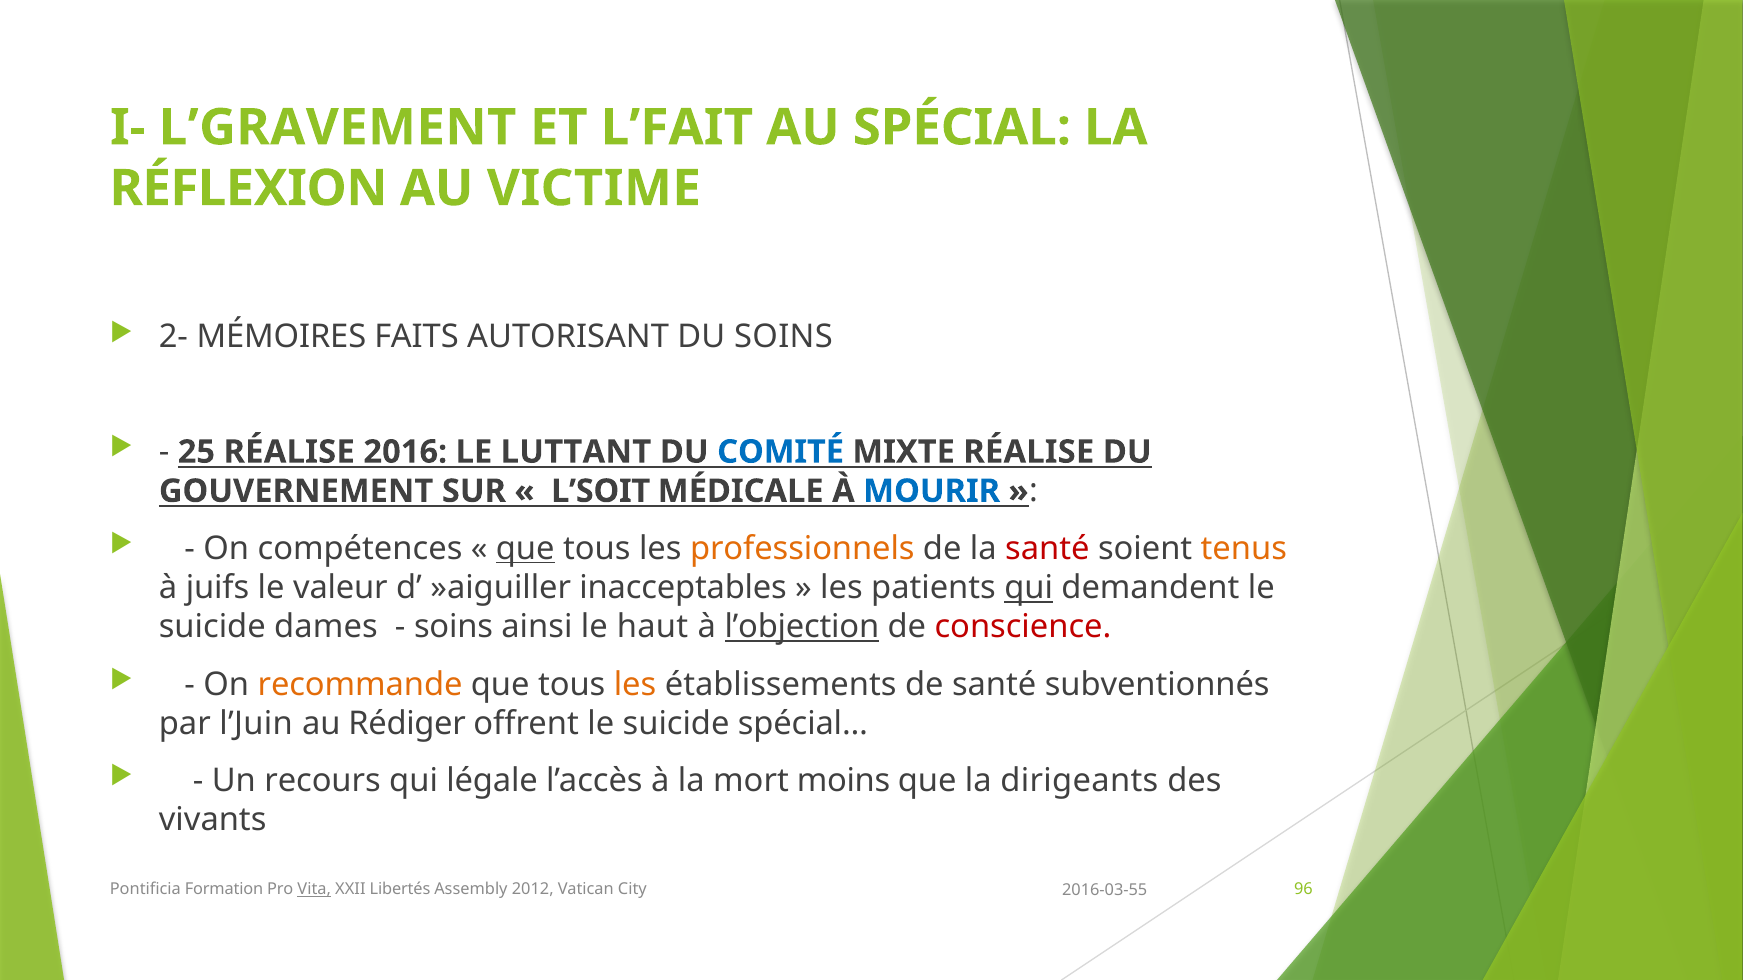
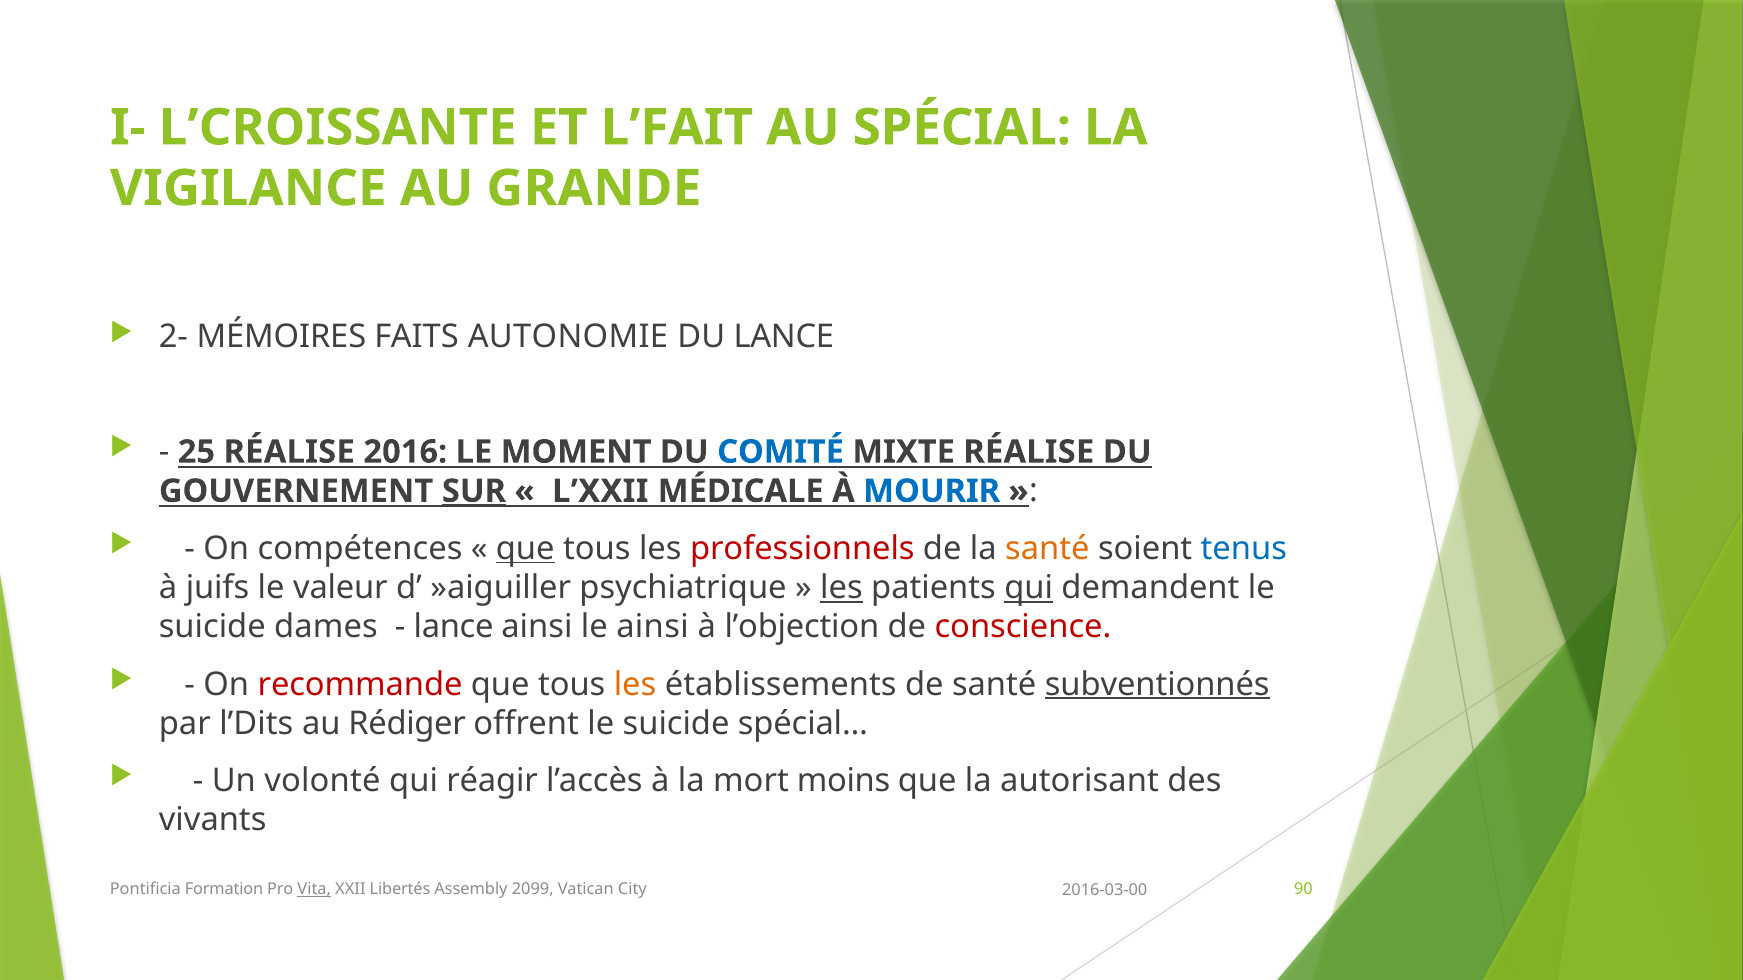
L’GRAVEMENT: L’GRAVEMENT -> L’CROISSANTE
RÉFLEXION: RÉFLEXION -> VIGILANCE
VICTIME: VICTIME -> GRANDE
AUTORISANT: AUTORISANT -> AUTONOMIE
DU SOINS: SOINS -> LANCE
LUTTANT: LUTTANT -> MOMENT
SUR underline: none -> present
L’SOIT: L’SOIT -> L’XXII
professionnels colour: orange -> red
santé at (1047, 549) colour: red -> orange
tenus colour: orange -> blue
inacceptables: inacceptables -> psychiatrique
les at (841, 588) underline: none -> present
soins at (454, 627): soins -> lance
le haut: haut -> ainsi
l’objection underline: present -> none
recommande colour: orange -> red
subventionnés underline: none -> present
l’Juin: l’Juin -> l’Dits
recours: recours -> volonté
légale: légale -> réagir
dirigeants: dirigeants -> autorisant
2012: 2012 -> 2099
96: 96 -> 90
2016-03-55: 2016-03-55 -> 2016-03-00
